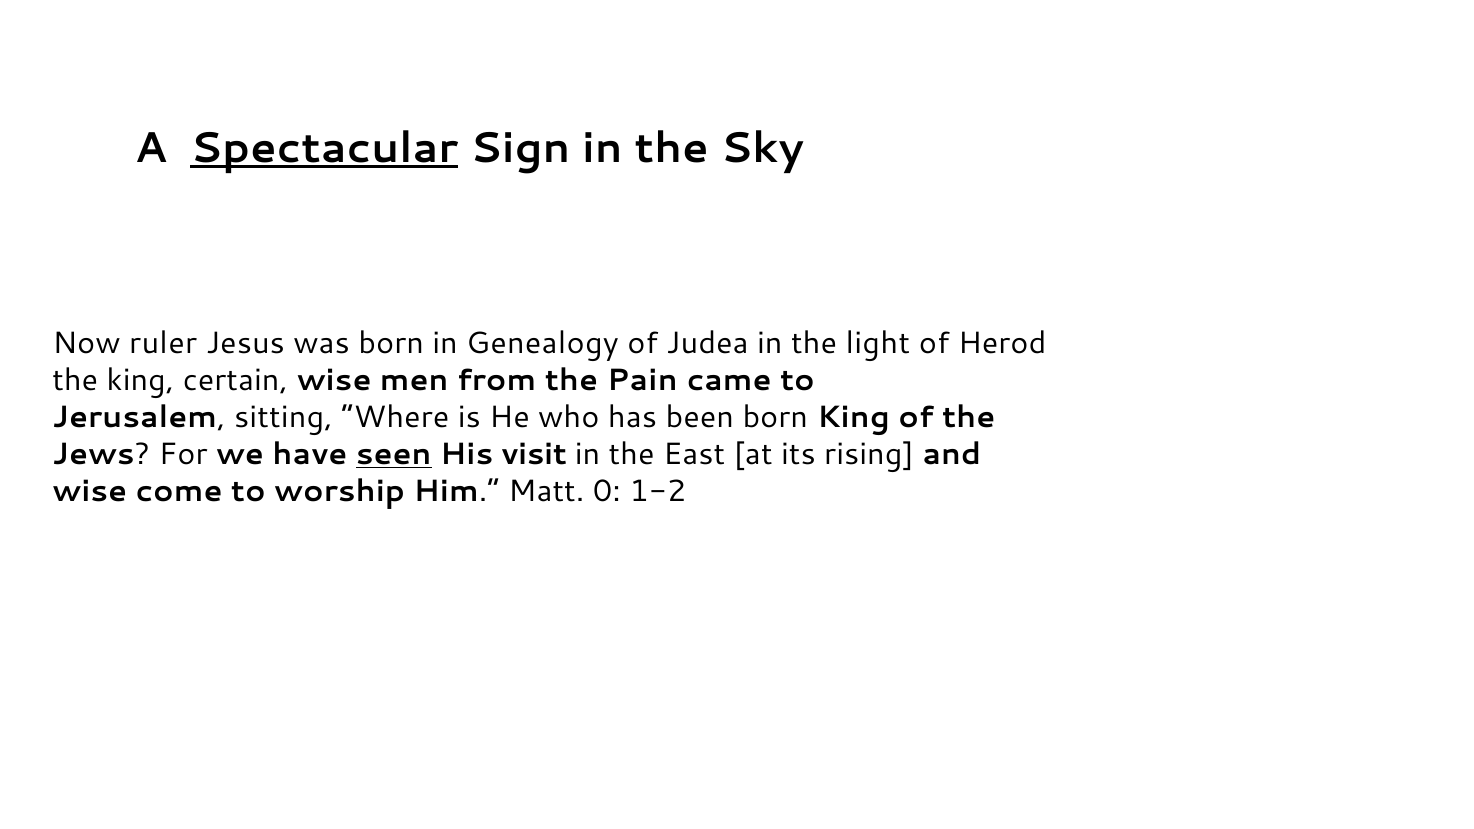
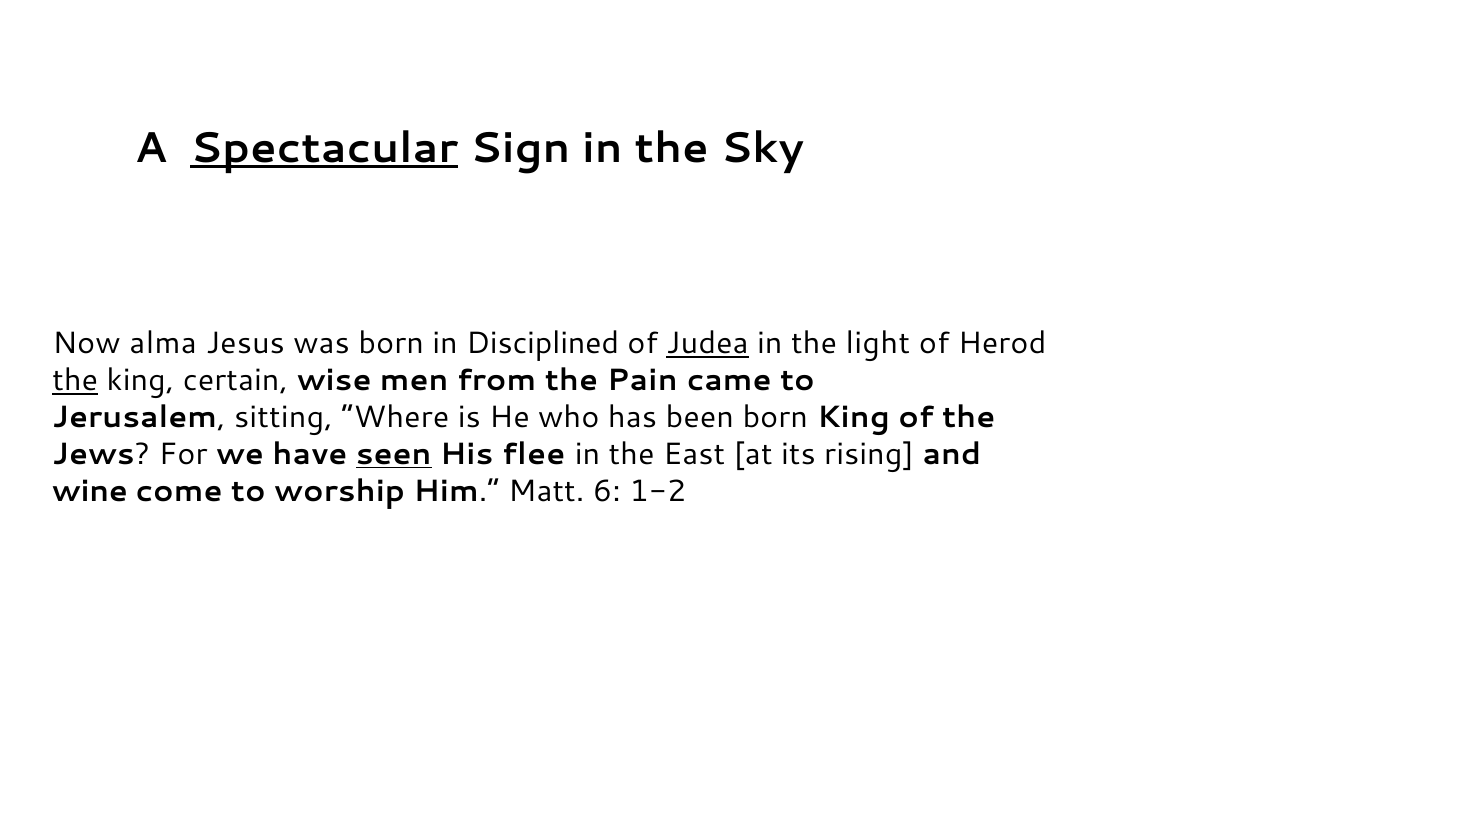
ruler: ruler -> alma
Genealogy: Genealogy -> Disciplined
Judea underline: none -> present
the at (75, 381) underline: none -> present
visit: visit -> flee
wise at (90, 491): wise -> wine
0: 0 -> 6
